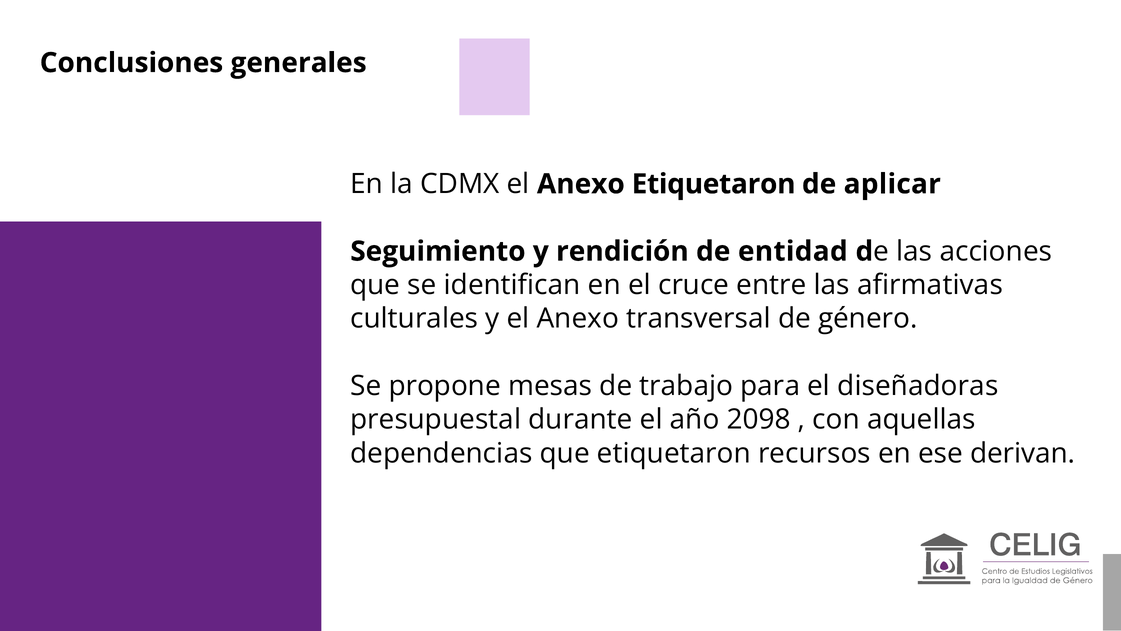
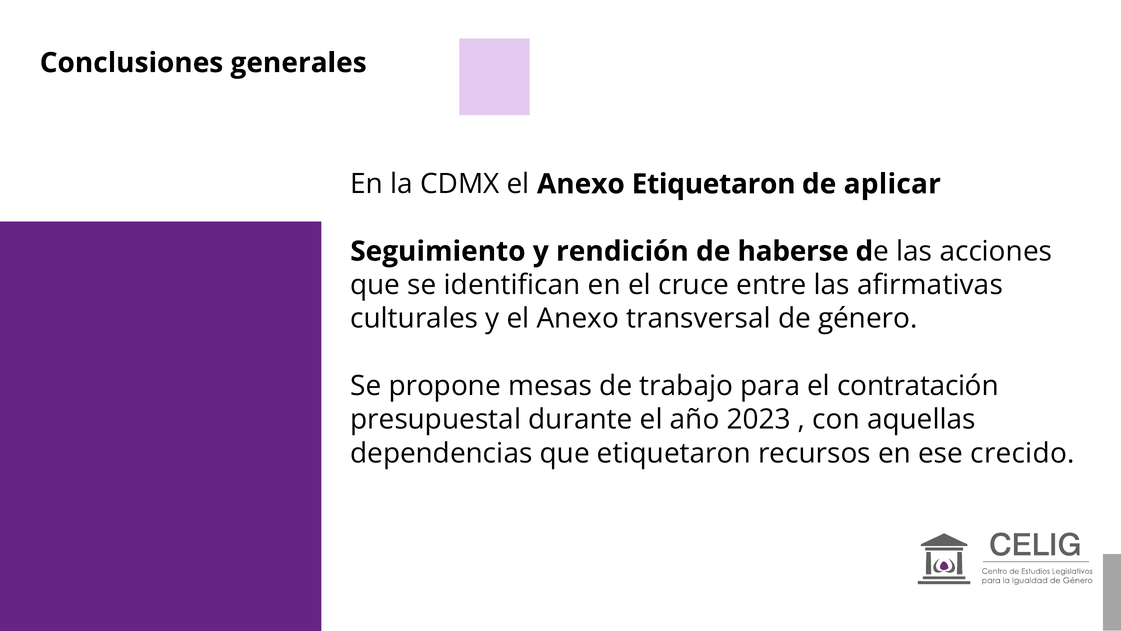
entidad: entidad -> haberse
diseñadoras: diseñadoras -> contratación
2098: 2098 -> 2023
derivan: derivan -> crecido
